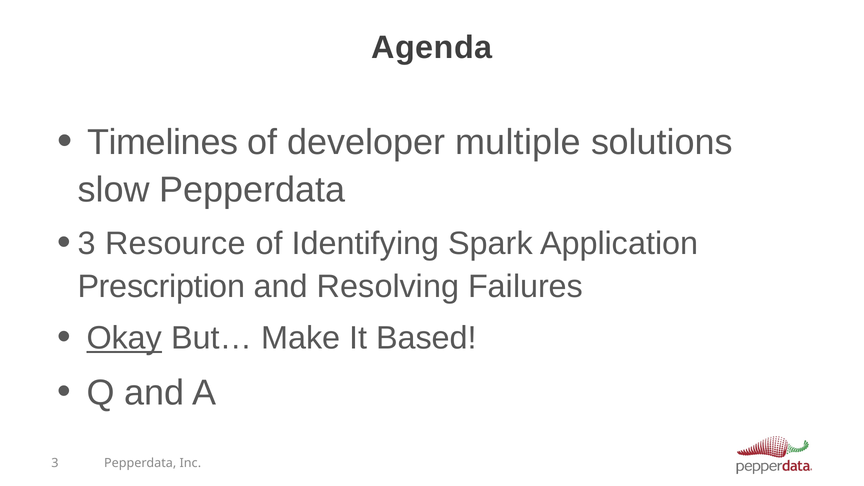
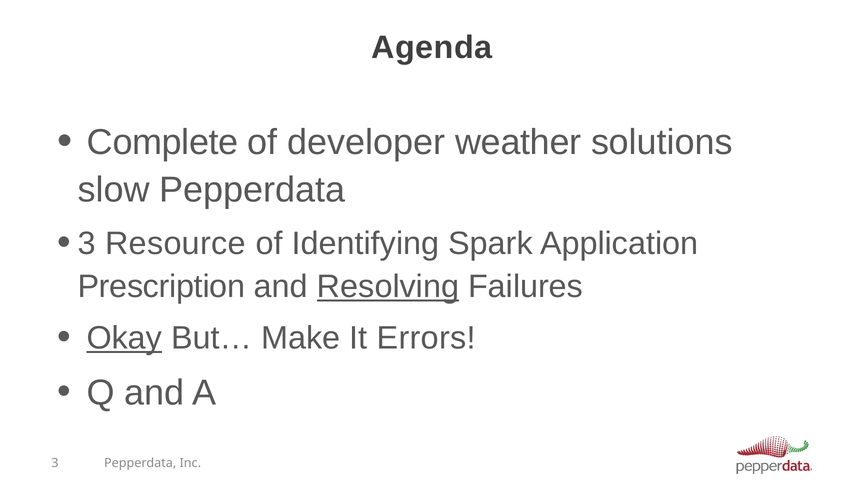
Timelines: Timelines -> Complete
multiple: multiple -> weather
Resolving underline: none -> present
Based: Based -> Errors
